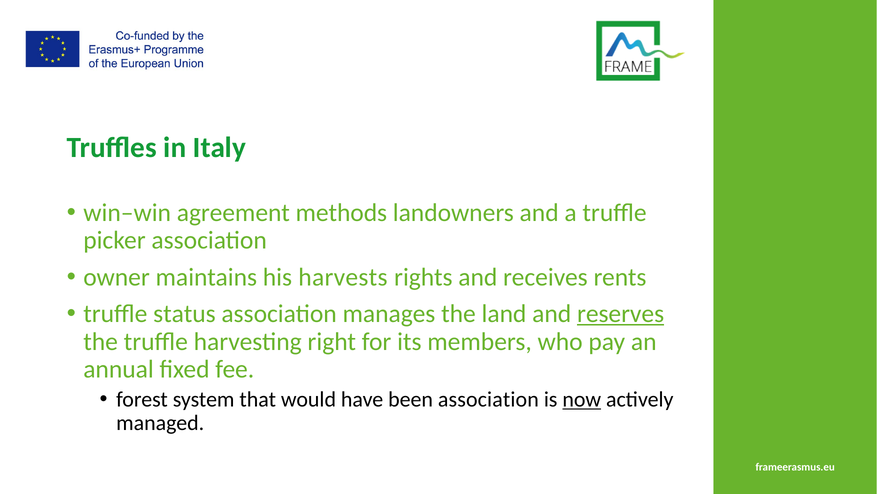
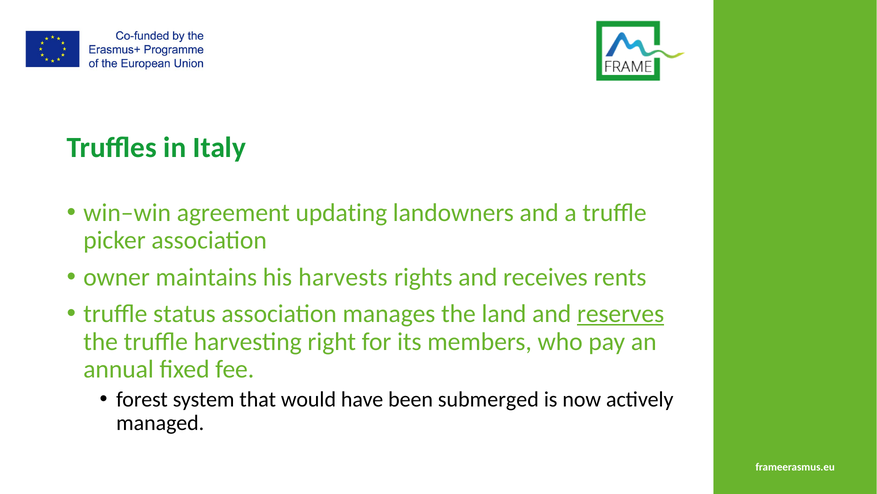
methods: methods -> updating
been association: association -> submerged
now underline: present -> none
